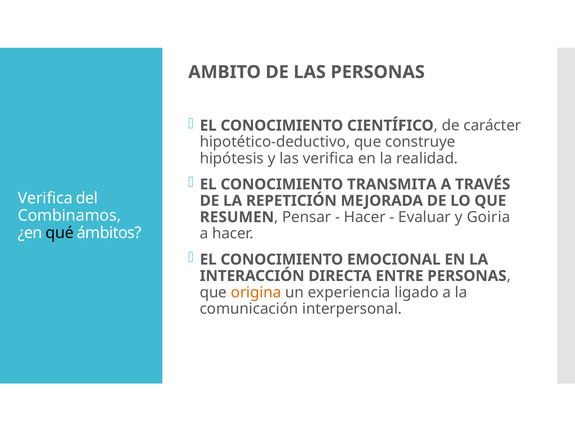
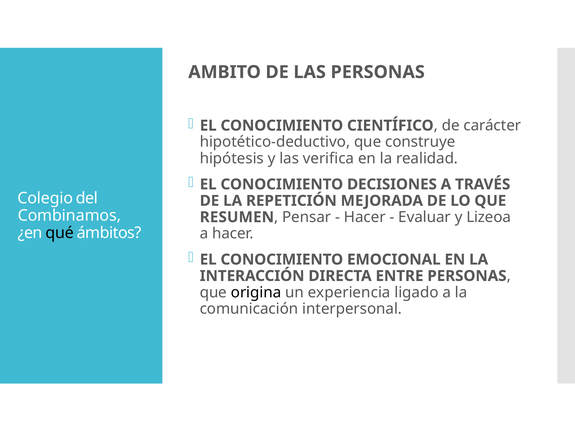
TRANSMITA: TRANSMITA -> DECISIONES
Verifica at (45, 198): Verifica -> Colegio
Goiria: Goiria -> Lizeoa
origina colour: orange -> black
